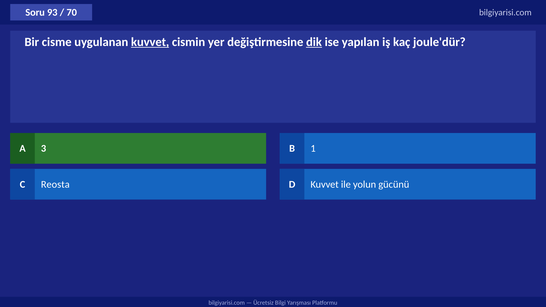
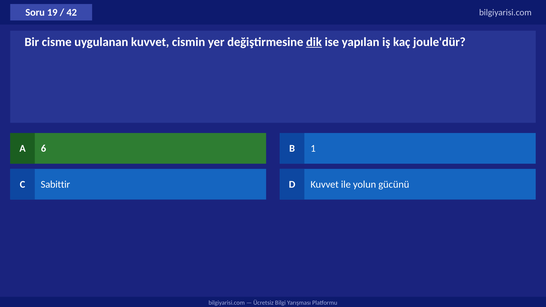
93: 93 -> 19
70: 70 -> 42
kuvvet at (150, 42) underline: present -> none
3: 3 -> 6
Reosta: Reosta -> Sabittir
